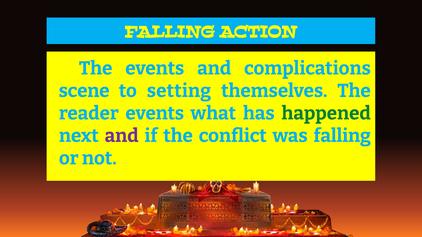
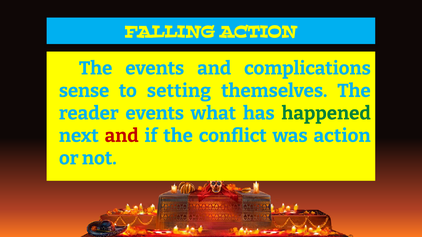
scene: scene -> sense
and at (122, 136) colour: purple -> red
was falling: falling -> action
